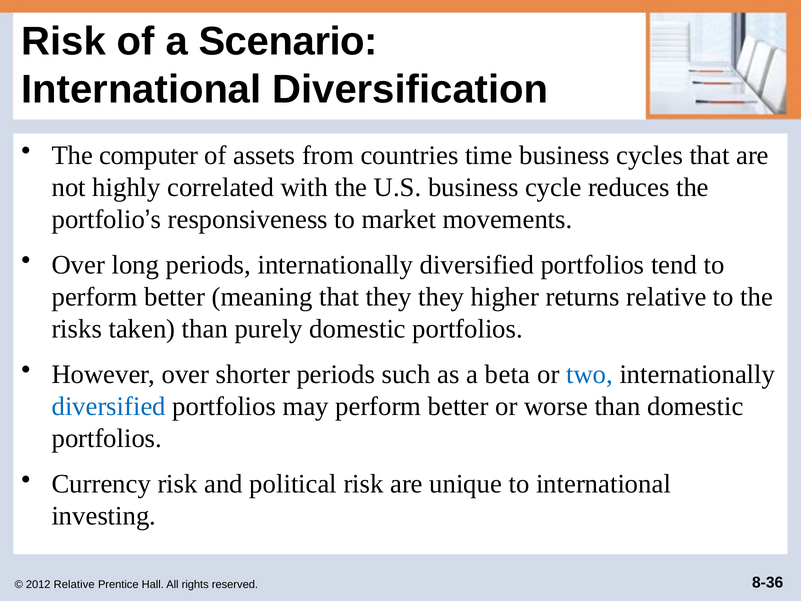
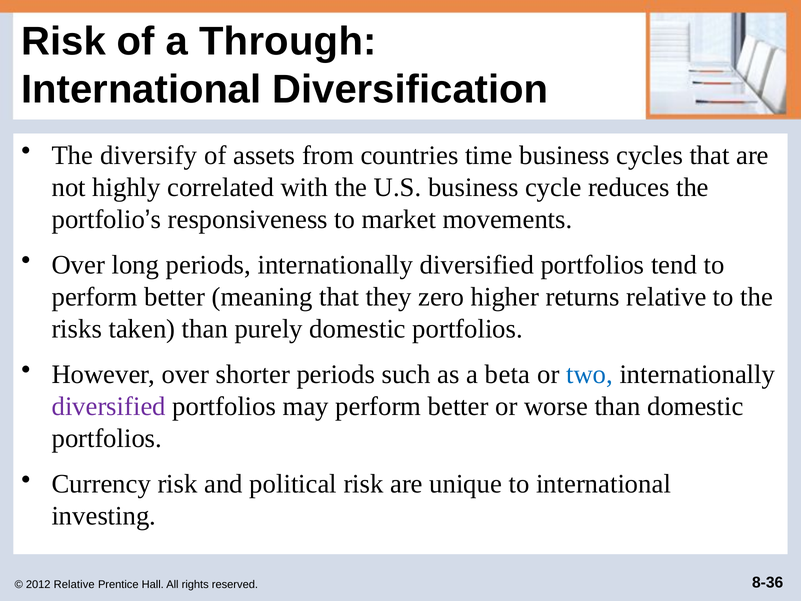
Scenario: Scenario -> Through
computer: computer -> diversify
they they: they -> zero
diversified at (109, 406) colour: blue -> purple
